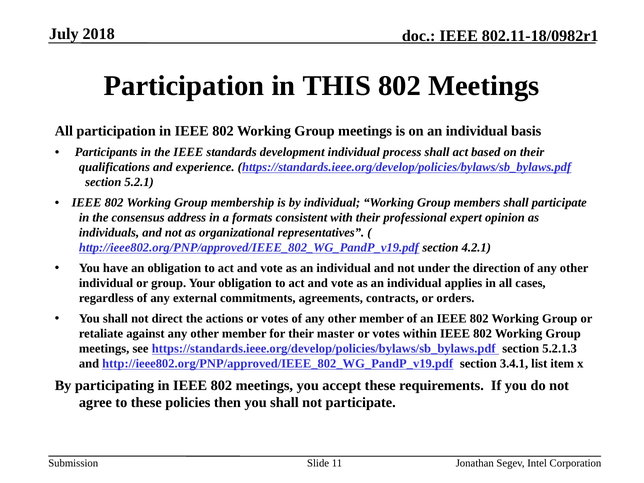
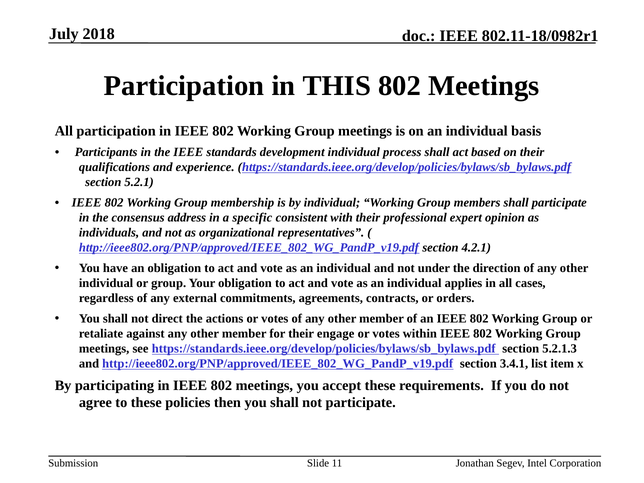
formats: formats -> specific
master: master -> engage
